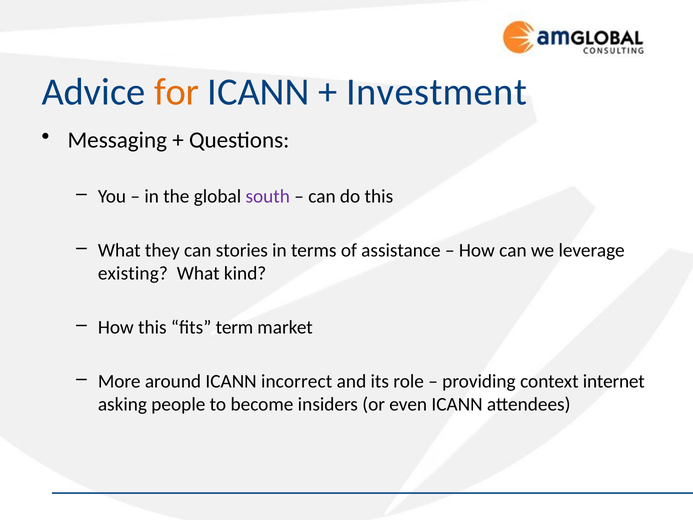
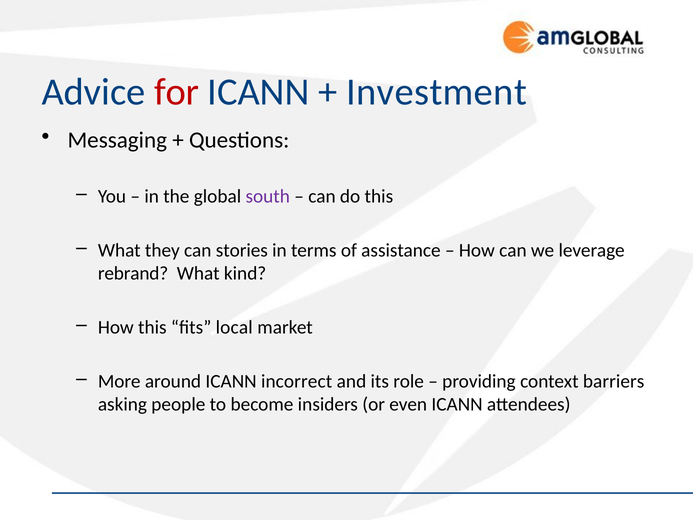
for colour: orange -> red
existing: existing -> rebrand
term: term -> local
internet: internet -> barriers
